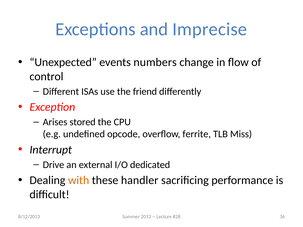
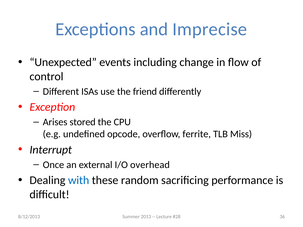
numbers: numbers -> including
Drive: Drive -> Once
dedicated: dedicated -> overhead
with colour: orange -> blue
handler: handler -> random
